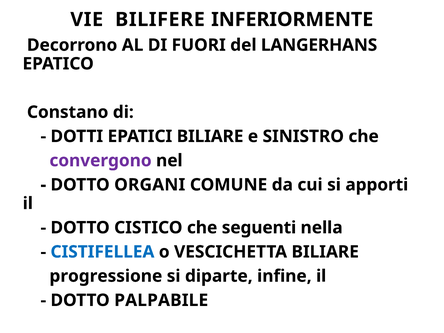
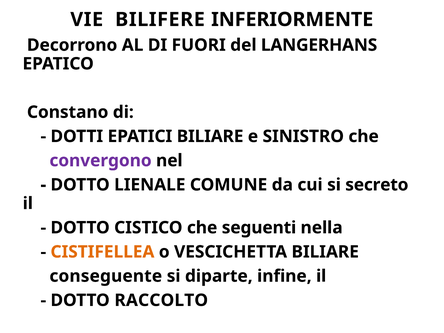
ORGANI: ORGANI -> LIENALE
apporti: apporti -> secreto
CISTIFELLEA colour: blue -> orange
progressione: progressione -> conseguente
PALPABILE: PALPABILE -> RACCOLTO
